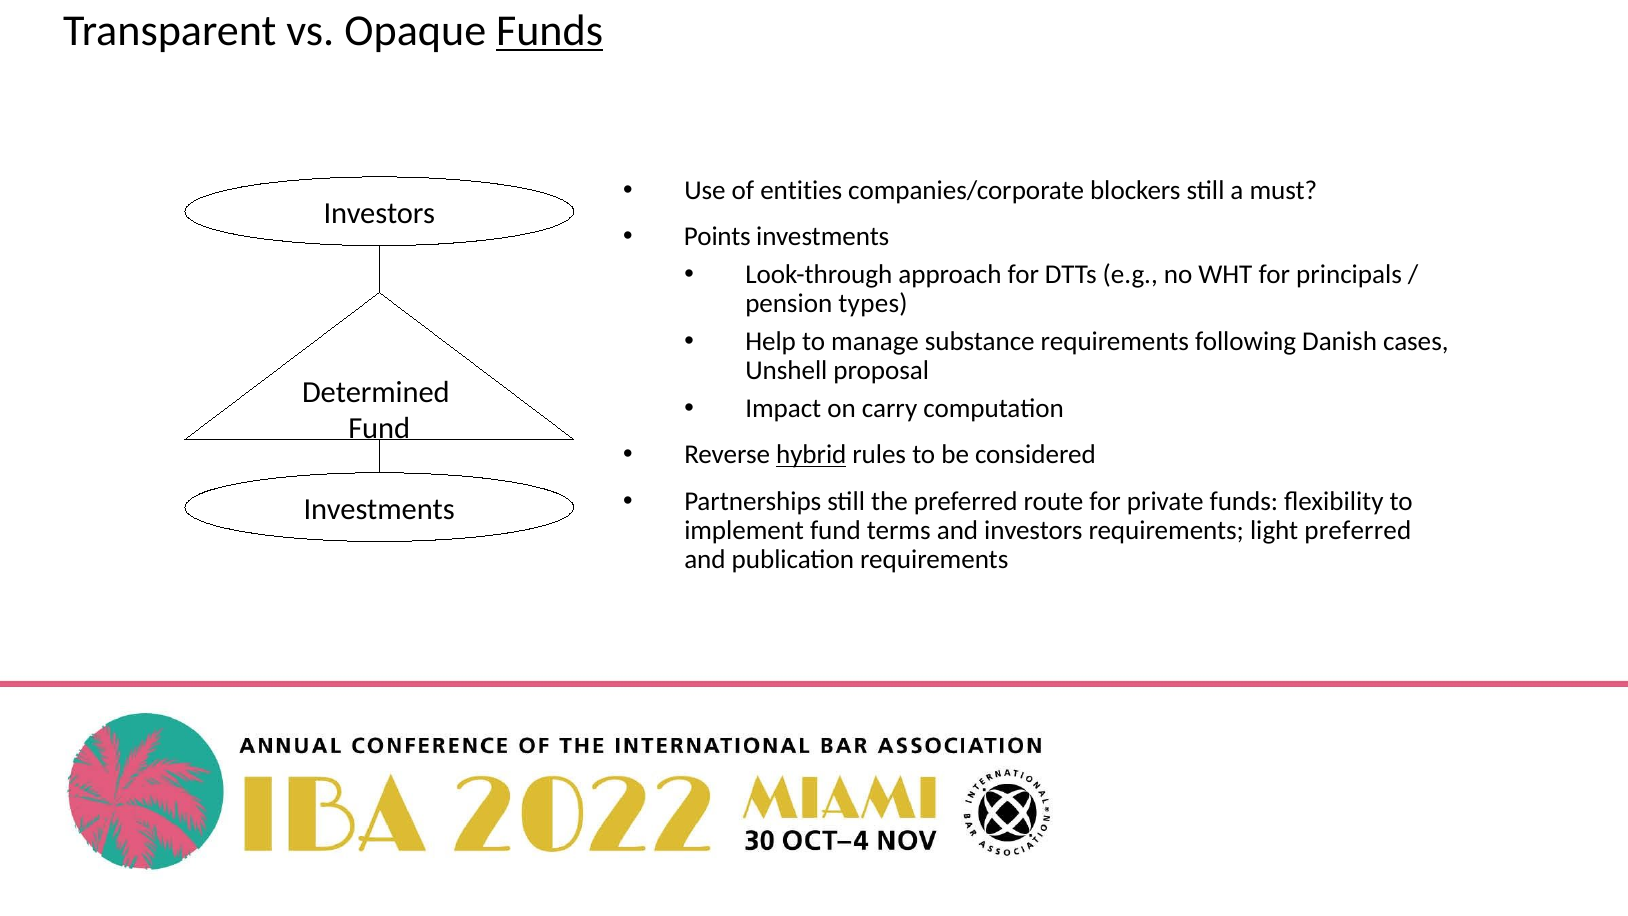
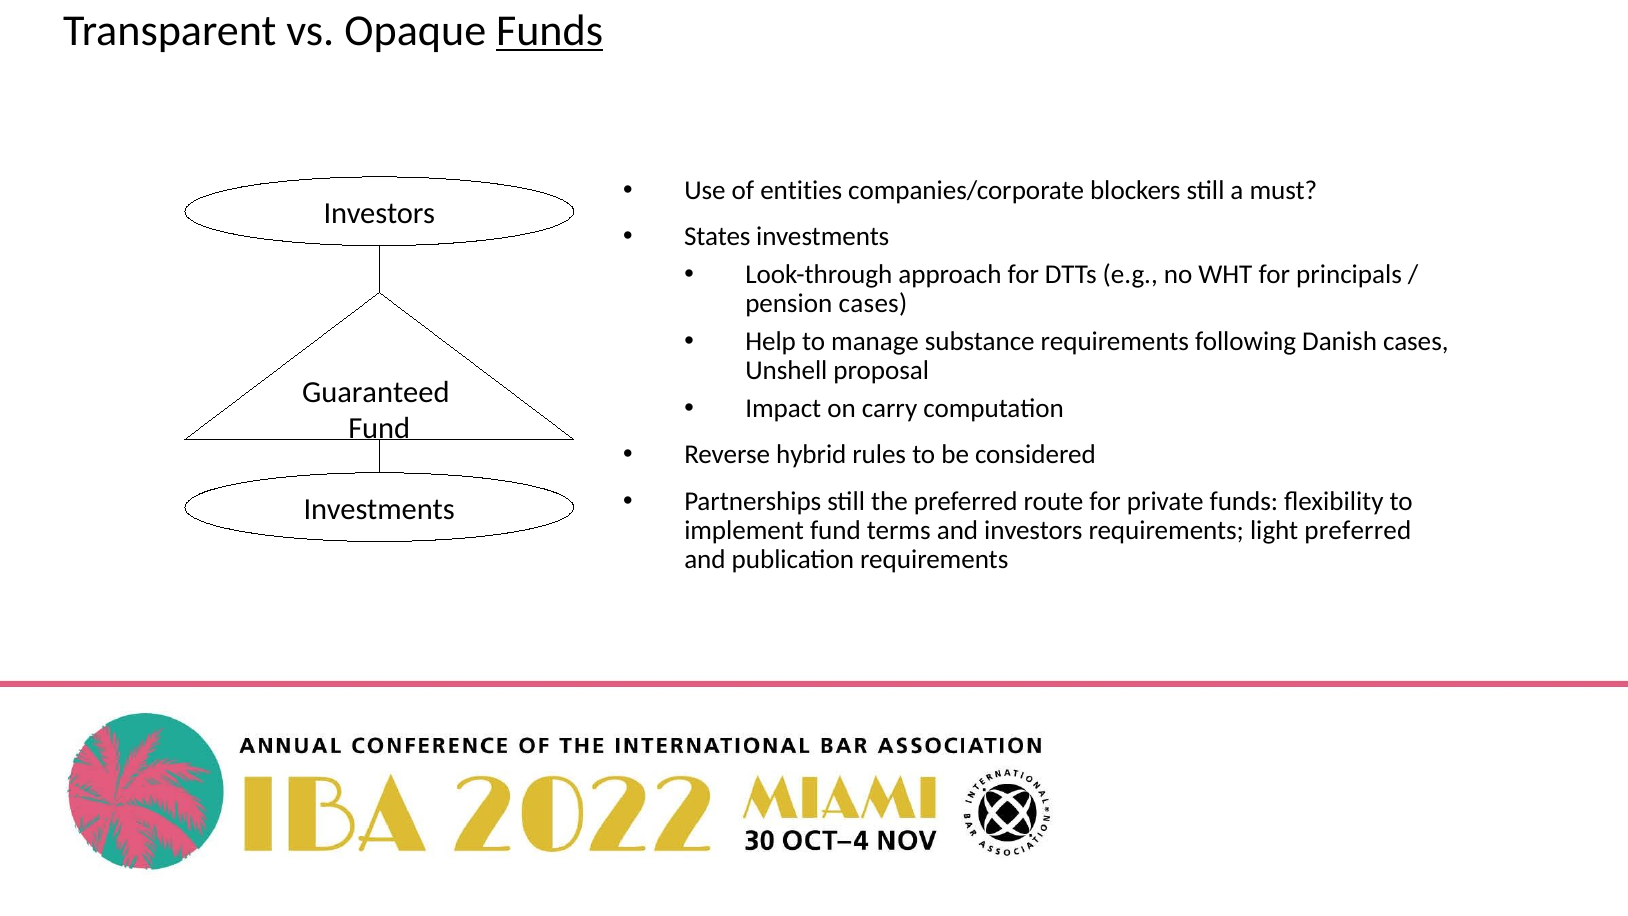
Points: Points -> States
pension types: types -> cases
Determined: Determined -> Guaranteed
hybrid underline: present -> none
